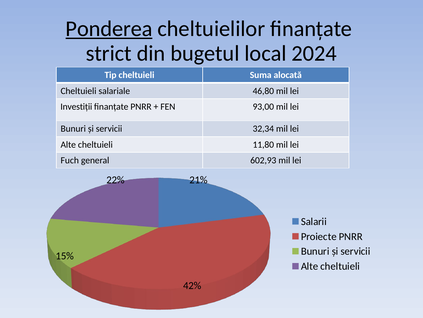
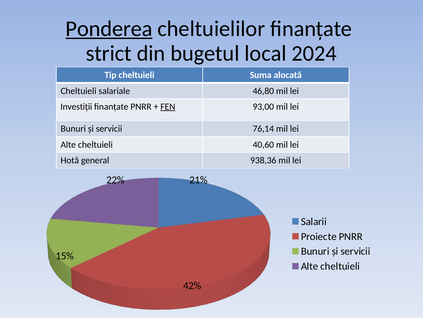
FEN underline: none -> present
32,34: 32,34 -> 76,14
11,80: 11,80 -> 40,60
Fuch: Fuch -> Hotă
602,93: 602,93 -> 938,36
